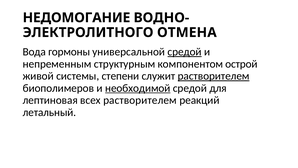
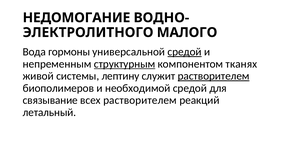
ОТМЕНА: ОТМЕНА -> МАЛОГО
структурным underline: none -> present
острой: острой -> тканях
степени: степени -> лептину
необходимой underline: present -> none
лептиновая: лептиновая -> связывание
